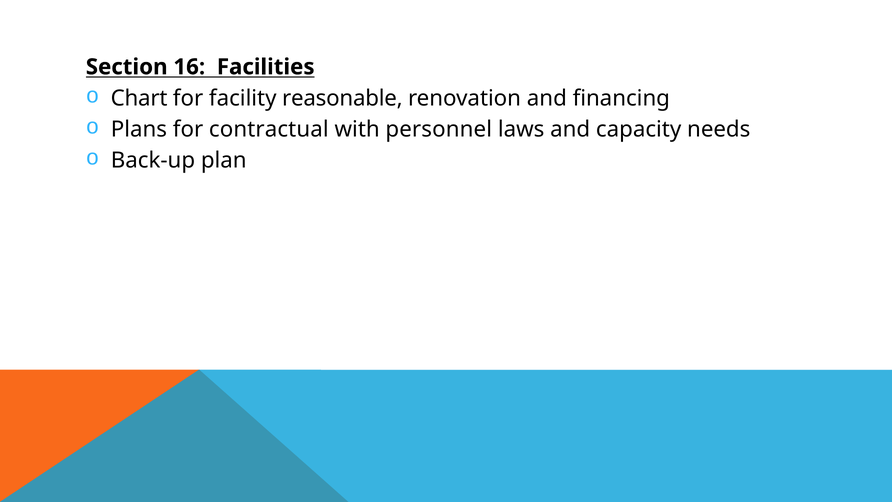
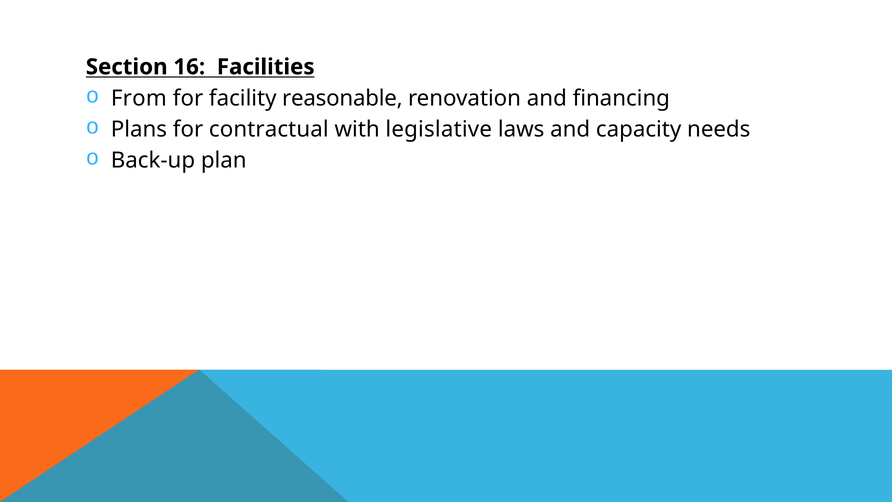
Chart: Chart -> From
personnel: personnel -> legislative
